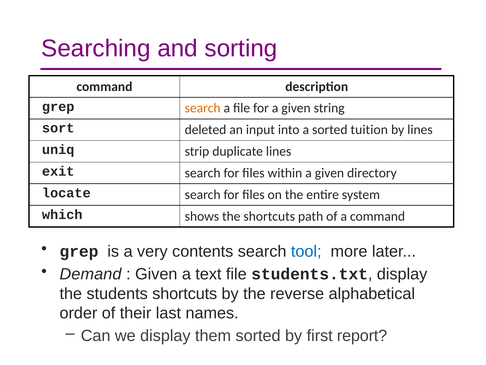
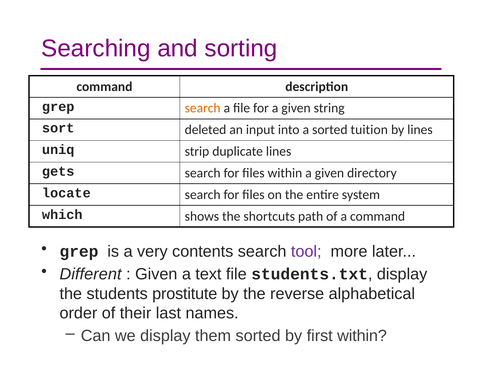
exit: exit -> gets
tool colour: blue -> purple
Demand: Demand -> Different
students shortcuts: shortcuts -> prostitute
first report: report -> within
